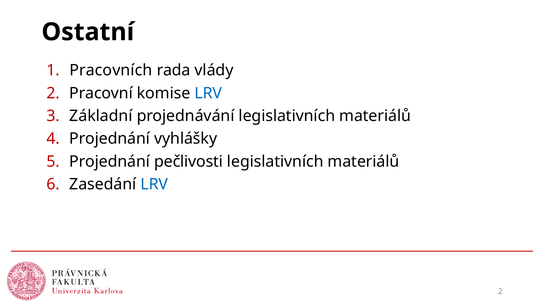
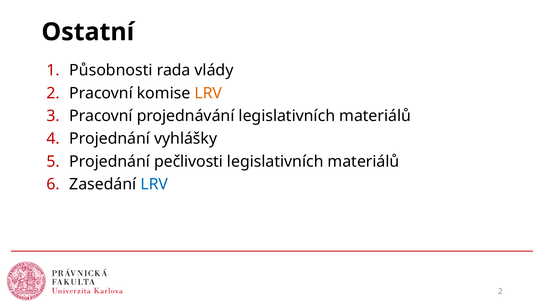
Pracovních: Pracovních -> Působnosti
LRV at (208, 93) colour: blue -> orange
Základní at (101, 116): Základní -> Pracovní
